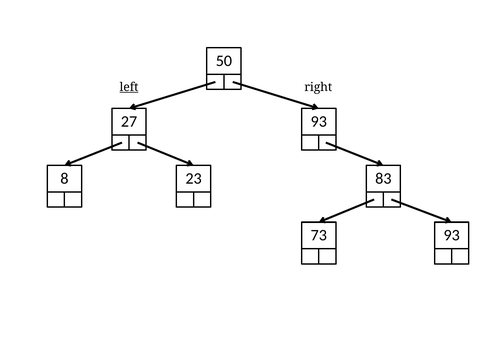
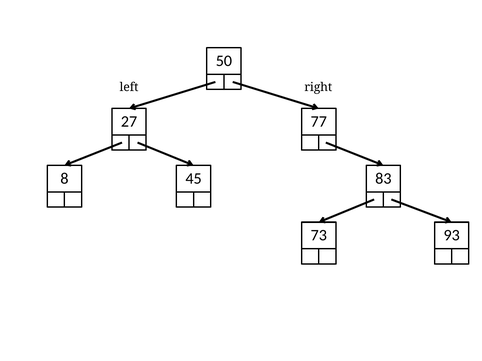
left underline: present -> none
27 93: 93 -> 77
23: 23 -> 45
